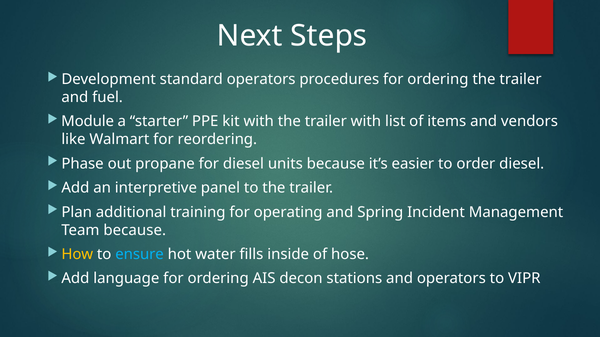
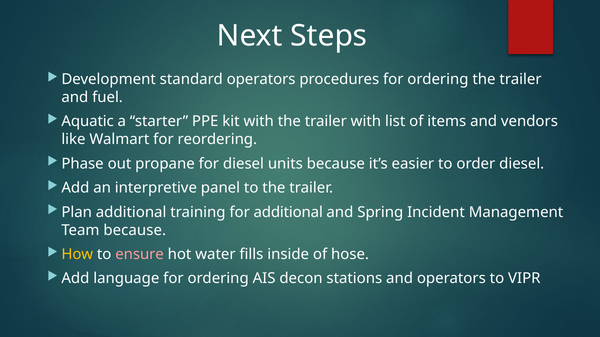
Module: Module -> Aquatic
for operating: operating -> additional
ensure colour: light blue -> pink
